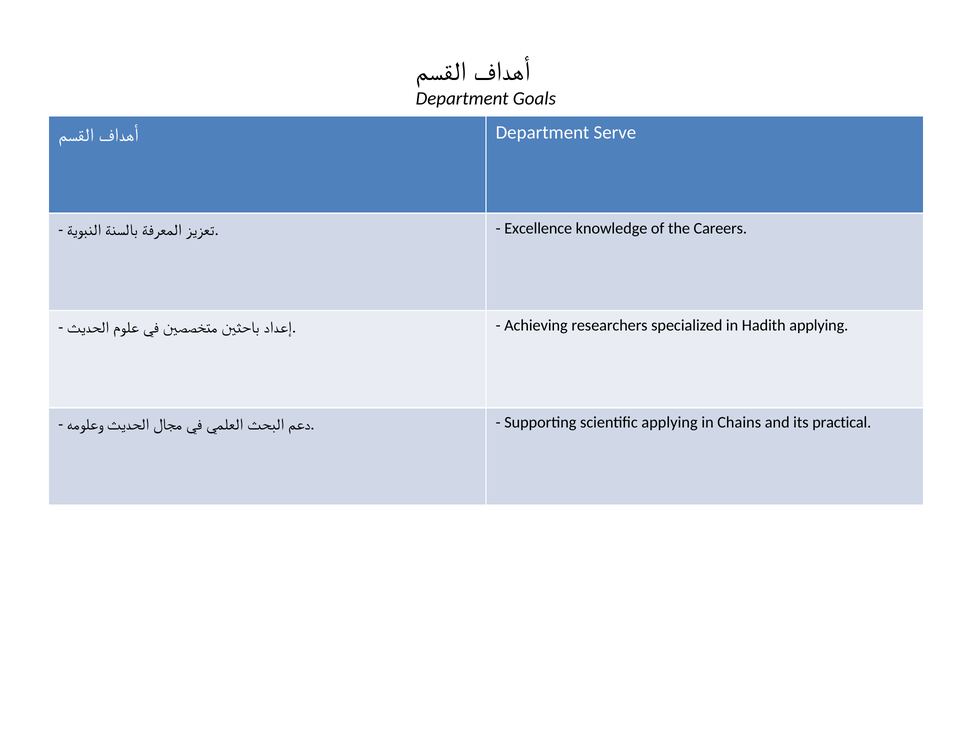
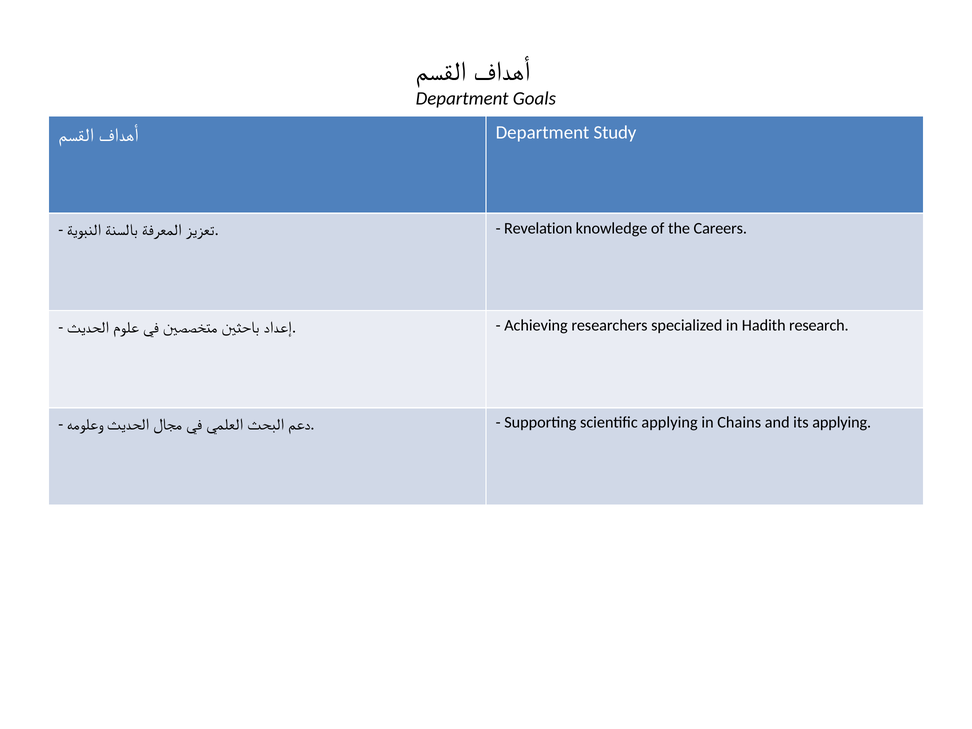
Serve: Serve -> Study
Excellence: Excellence -> Revelation
Hadith applying: applying -> research
its practical: practical -> applying
